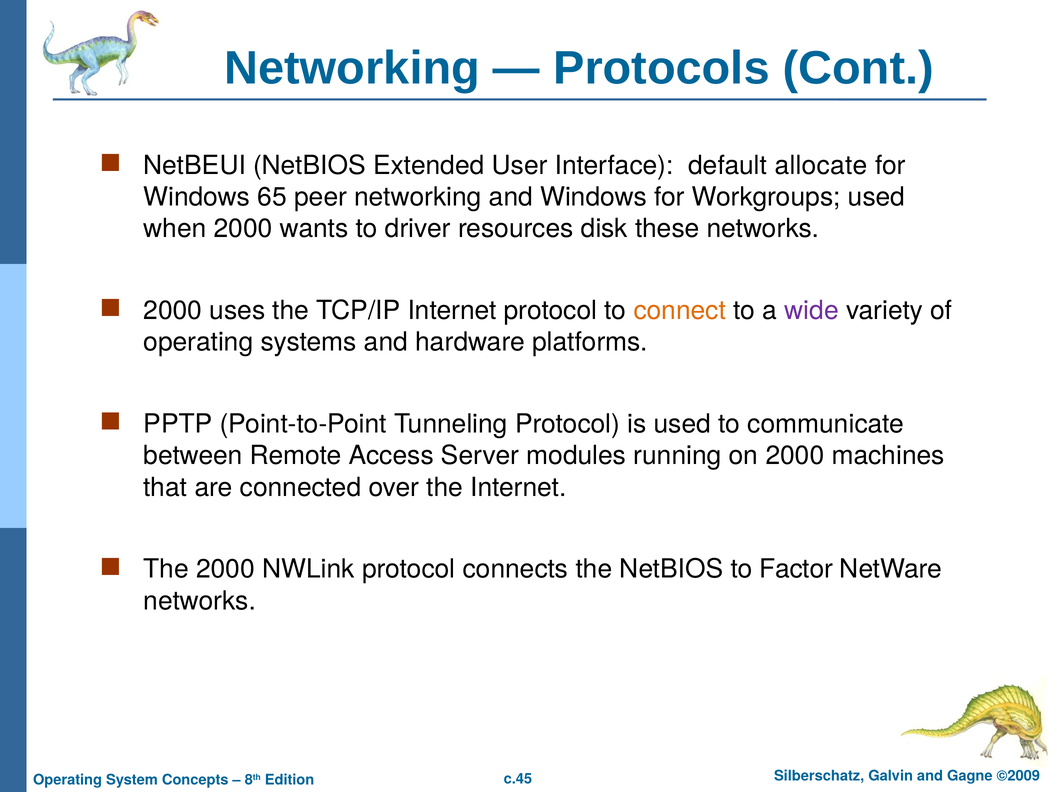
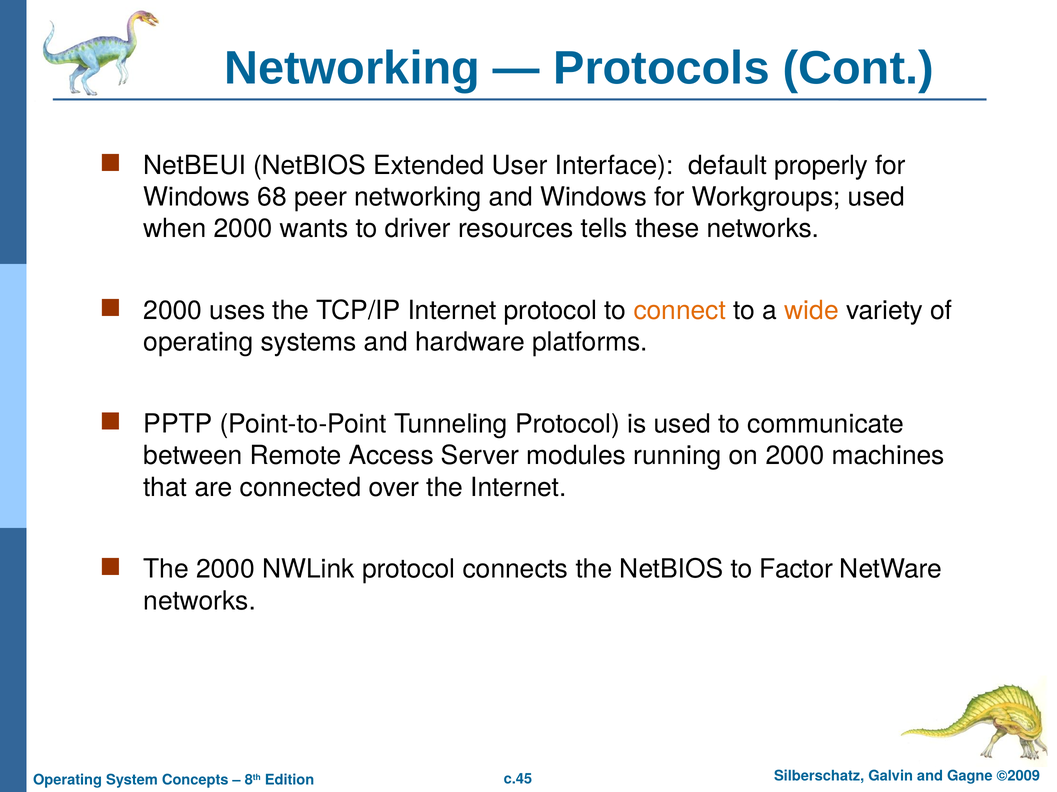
allocate: allocate -> properly
65: 65 -> 68
disk: disk -> tells
wide colour: purple -> orange
